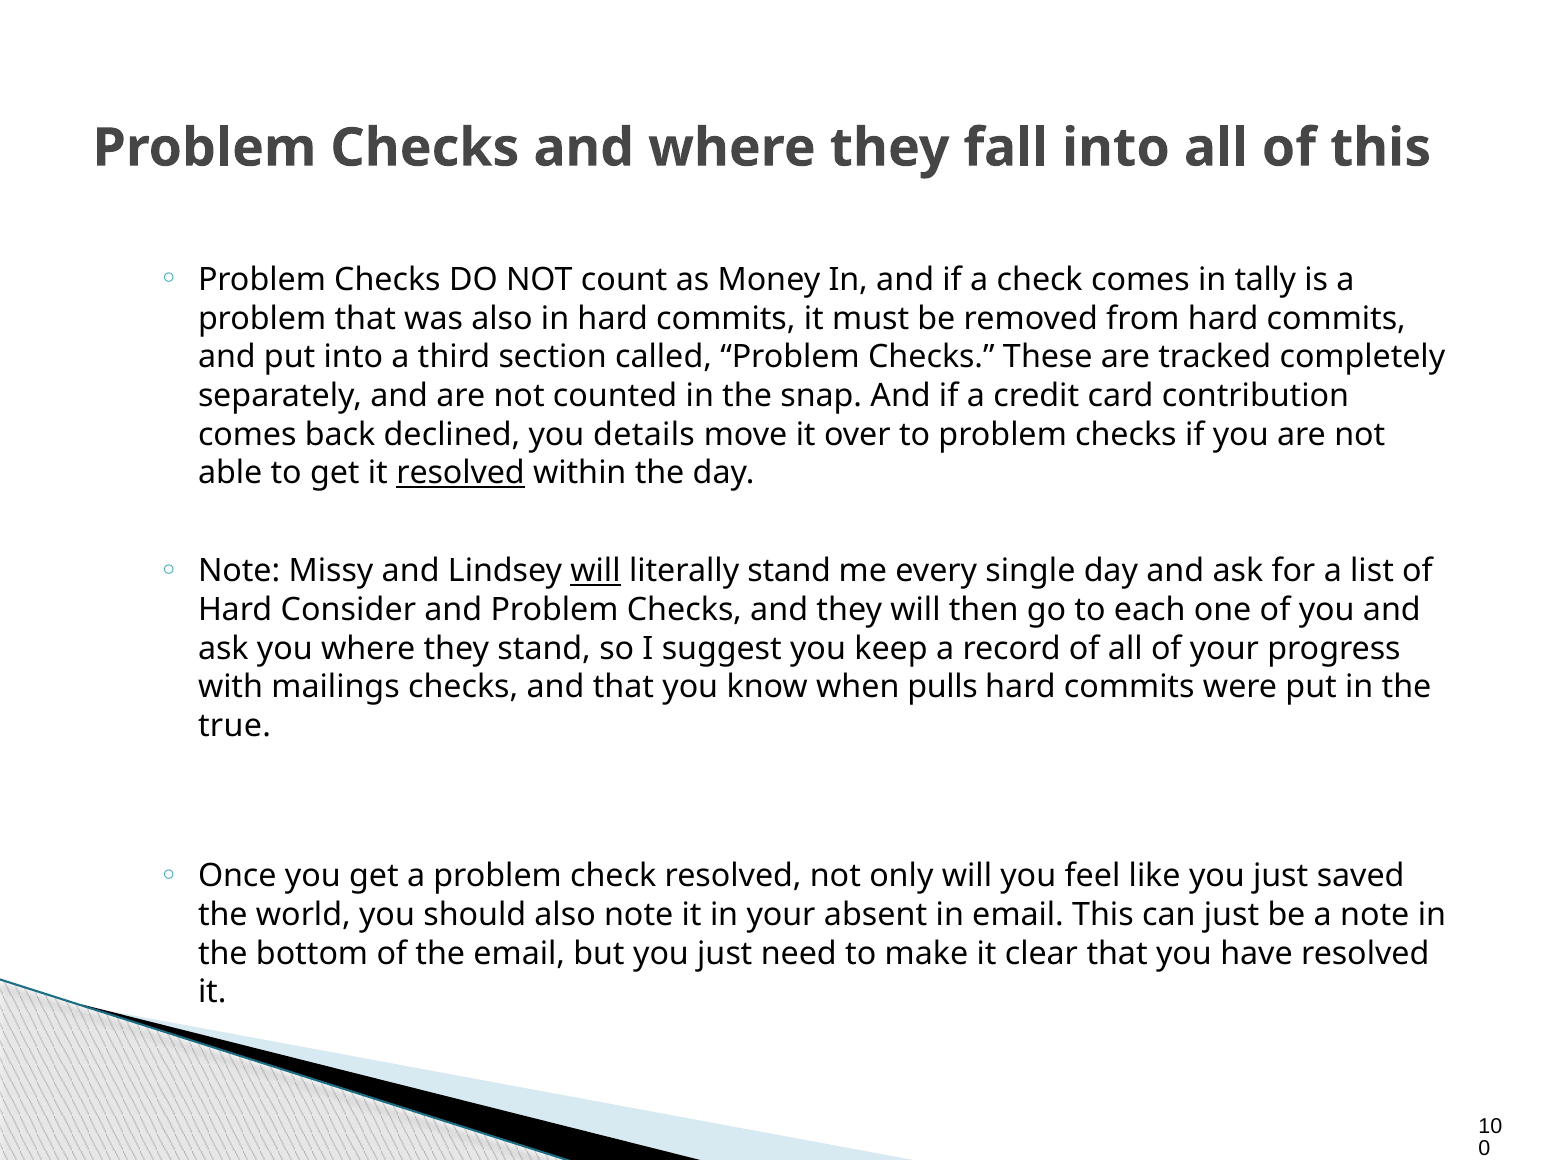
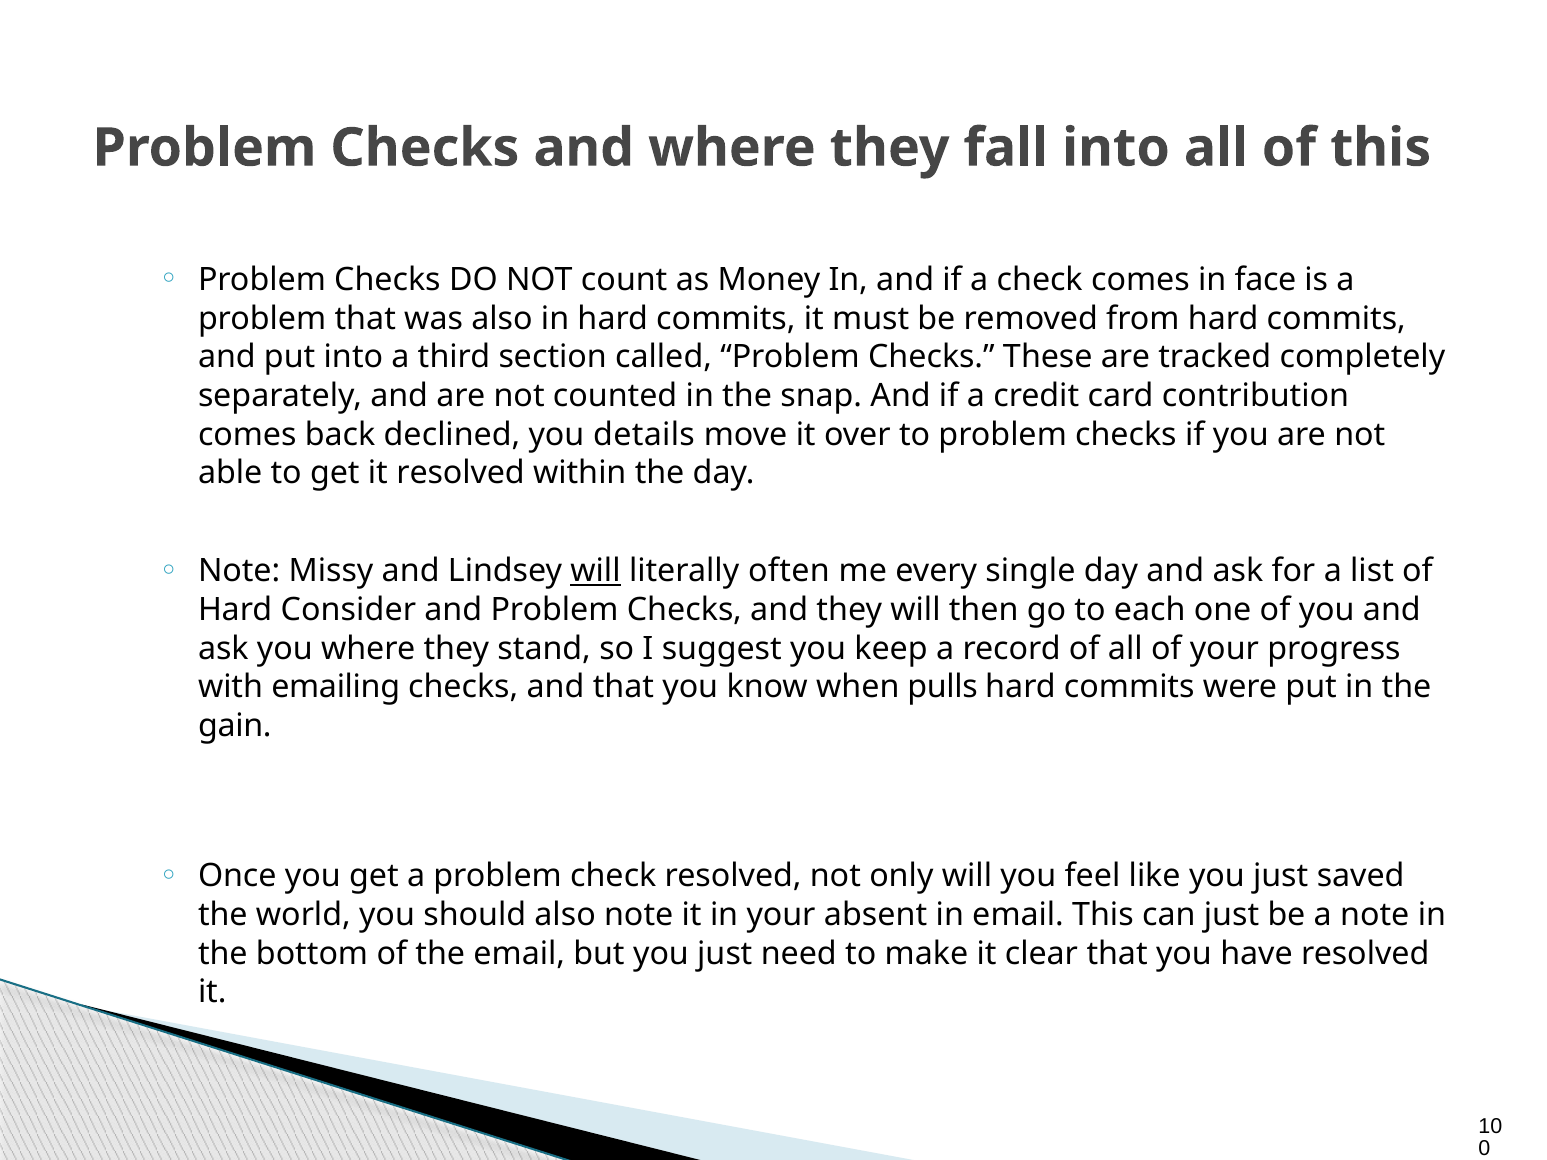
tally: tally -> face
resolved at (461, 473) underline: present -> none
literally stand: stand -> often
mailings: mailings -> emailing
true: true -> gain
